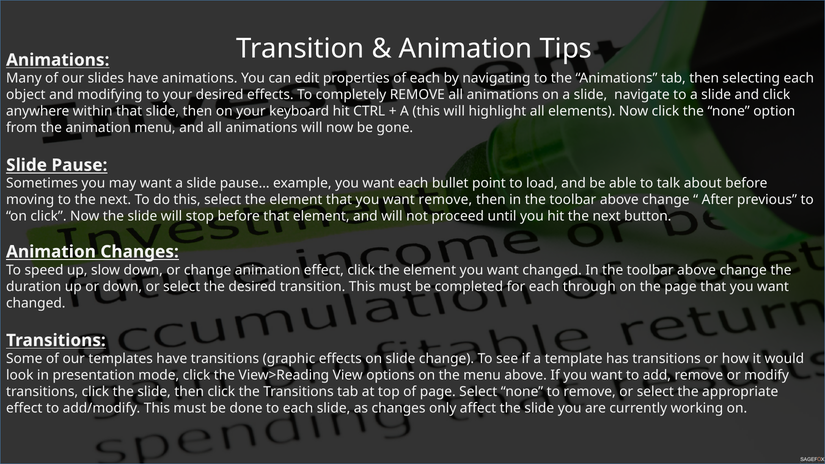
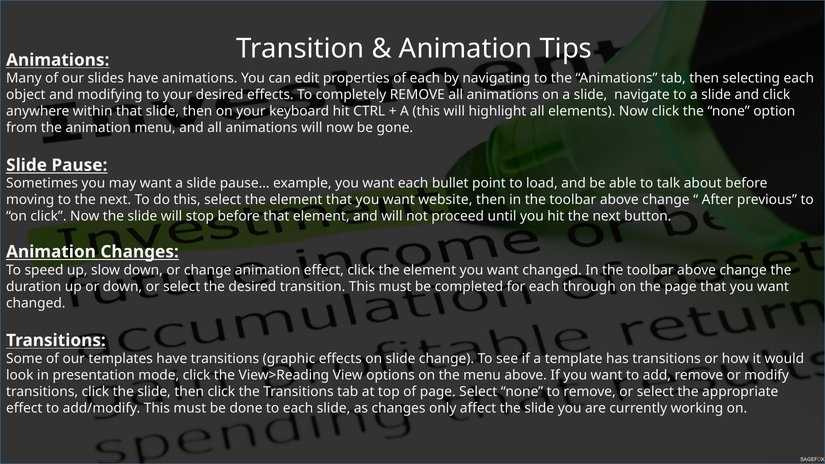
want remove: remove -> website
